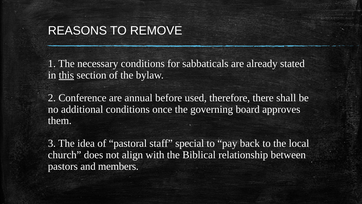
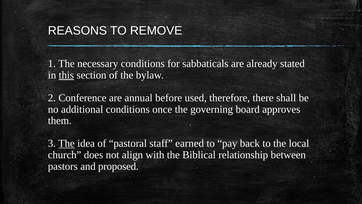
The at (66, 143) underline: none -> present
special: special -> earned
members: members -> proposed
